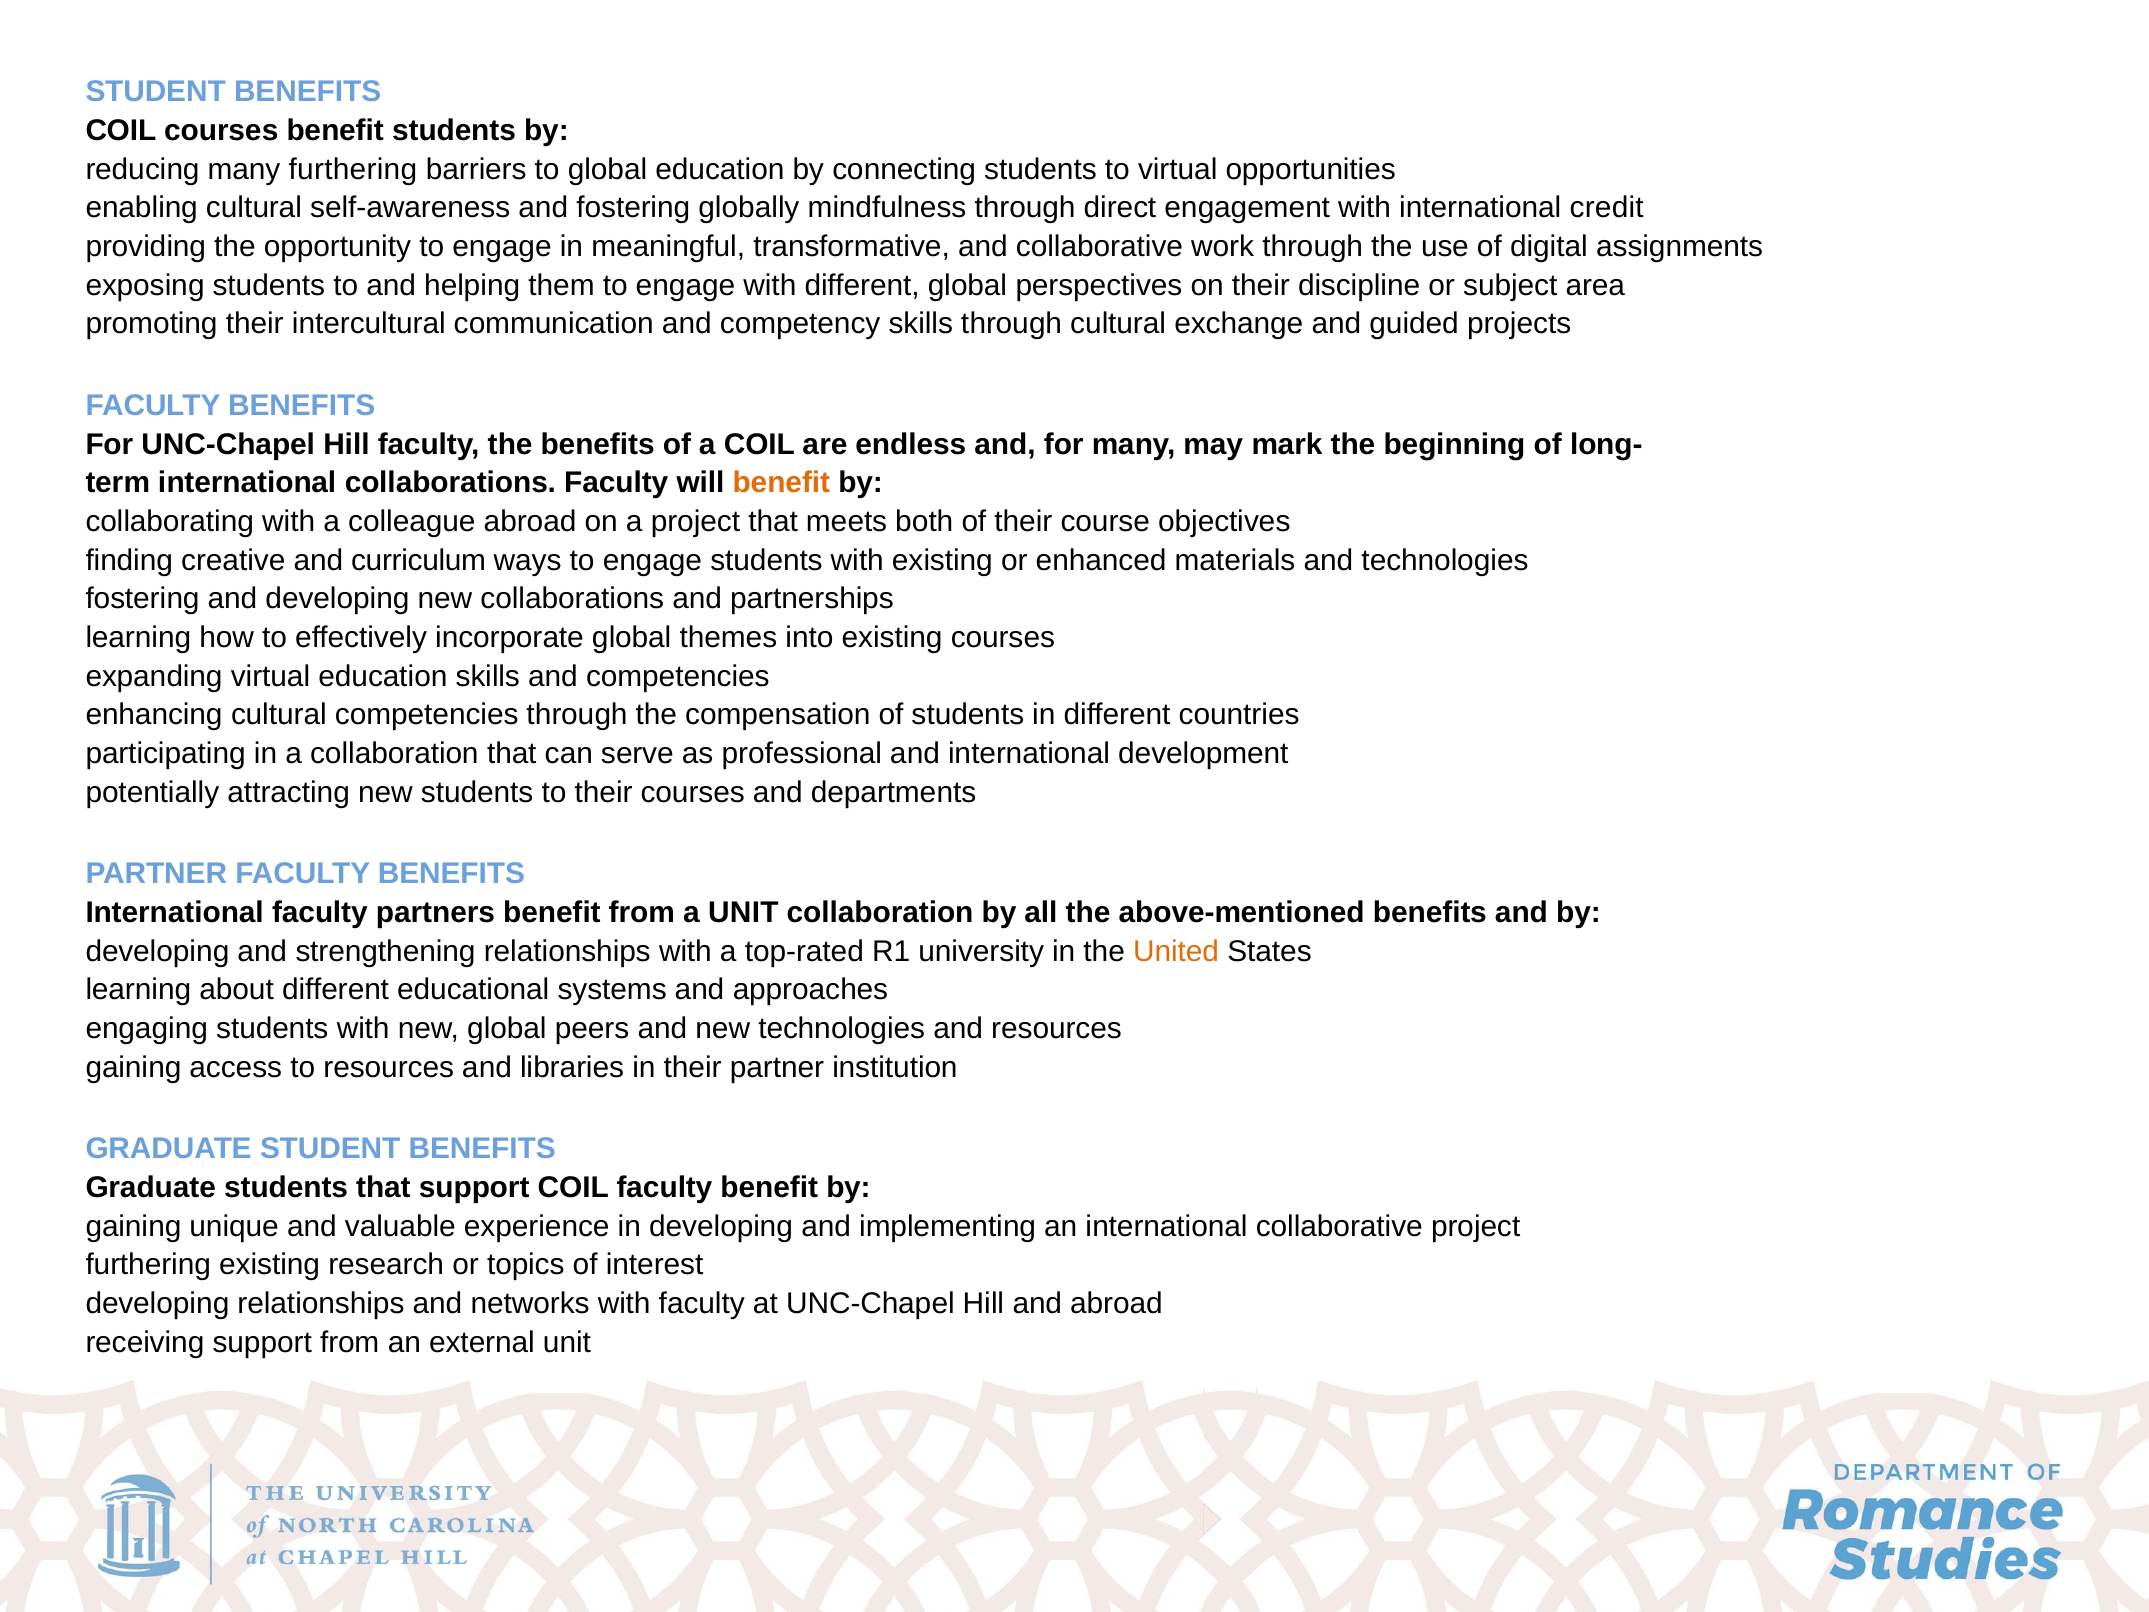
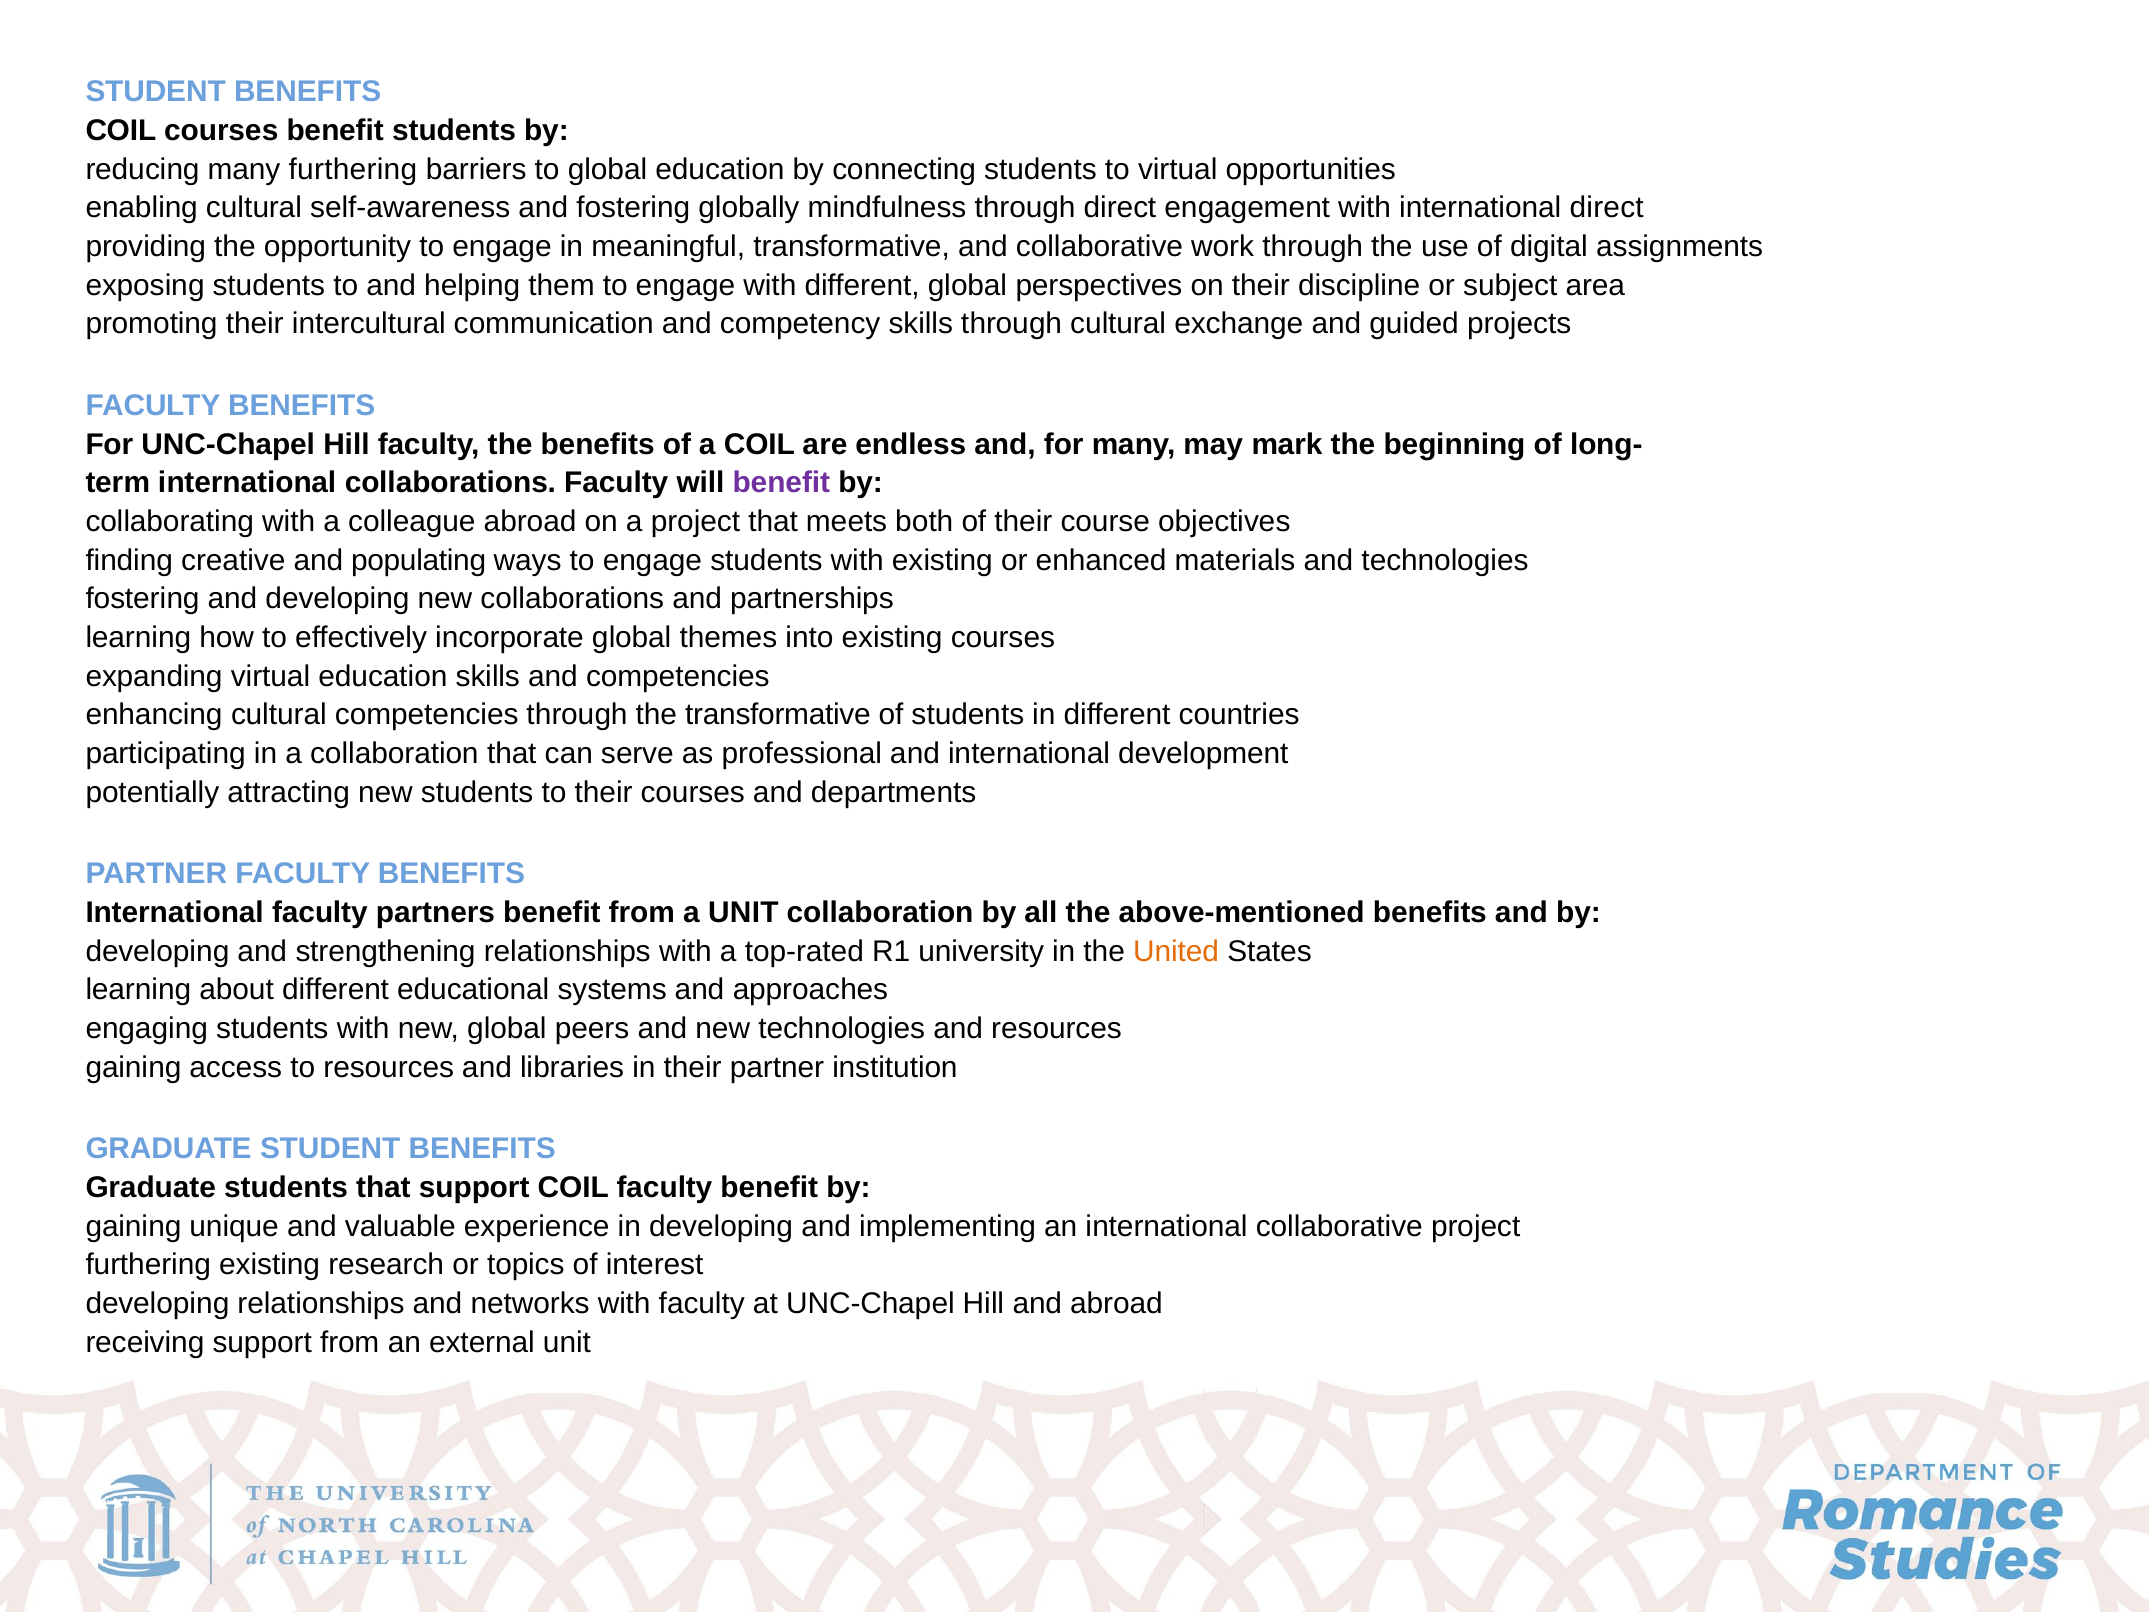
international credit: credit -> direct
benefit at (781, 483) colour: orange -> purple
curriculum: curriculum -> populating
the compensation: compensation -> transformative
